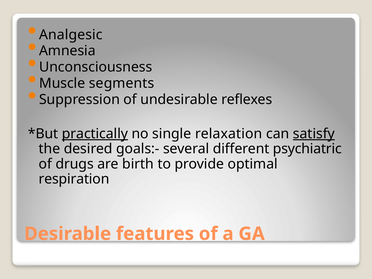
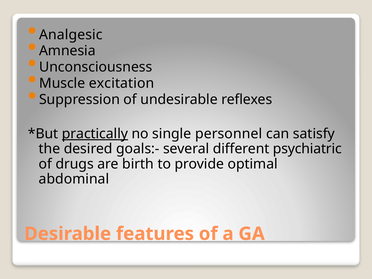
segments: segments -> excitation
relaxation: relaxation -> personnel
satisfy underline: present -> none
respiration: respiration -> abdominal
